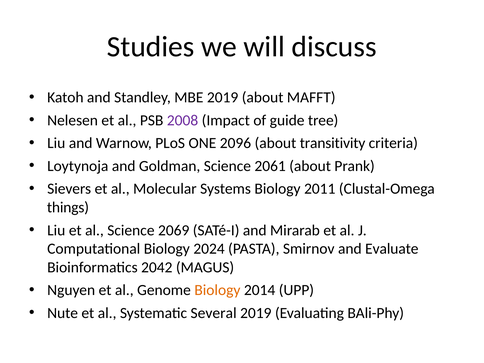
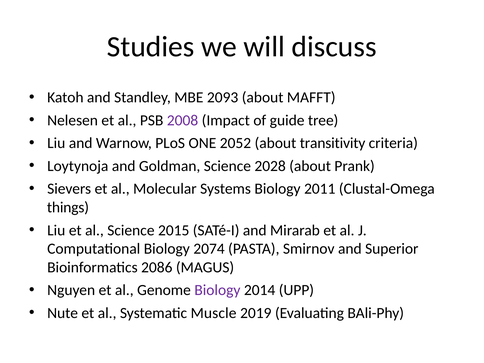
MBE 2019: 2019 -> 2093
2096: 2096 -> 2052
2061: 2061 -> 2028
2069: 2069 -> 2015
2024: 2024 -> 2074
Evaluate: Evaluate -> Superior
2042: 2042 -> 2086
Biology at (217, 290) colour: orange -> purple
Several: Several -> Muscle
